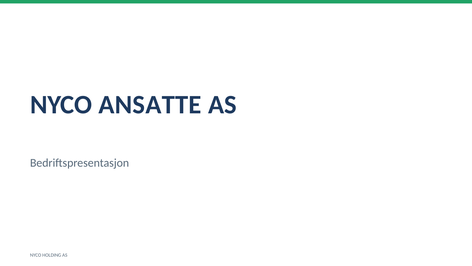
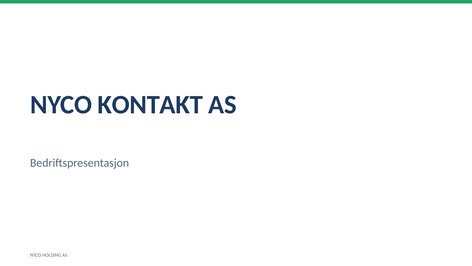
ANSATTE: ANSATTE -> KONTAKT
